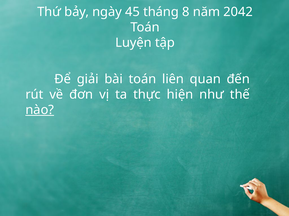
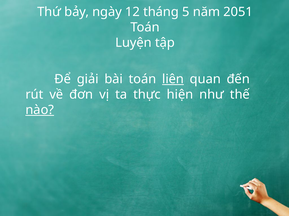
45: 45 -> 12
8: 8 -> 5
2042: 2042 -> 2051
liên underline: none -> present
